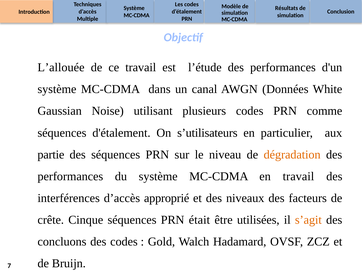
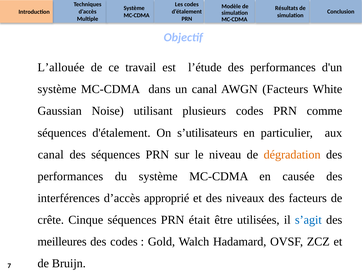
AWGN Données: Données -> Facteurs
partie at (51, 154): partie -> canal
en travail: travail -> causée
s’agit colour: orange -> blue
concluons: concluons -> meilleures
